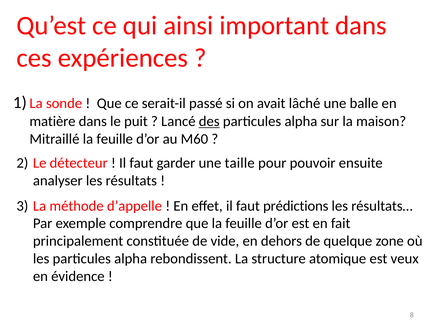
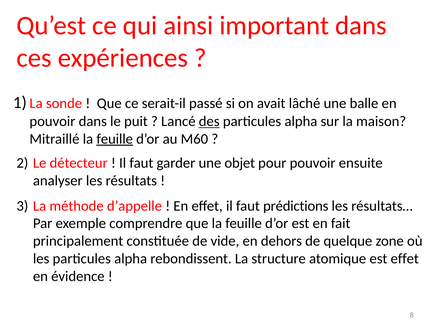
matière at (52, 121): matière -> pouvoir
feuille at (115, 139) underline: none -> present
taille: taille -> objet
est veux: veux -> effet
